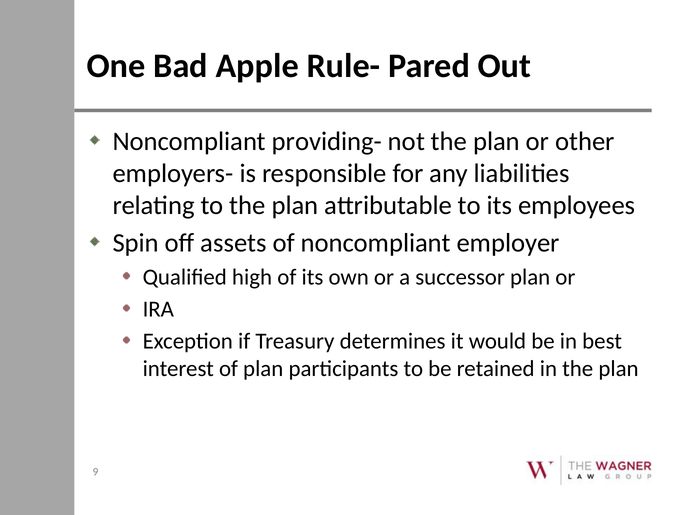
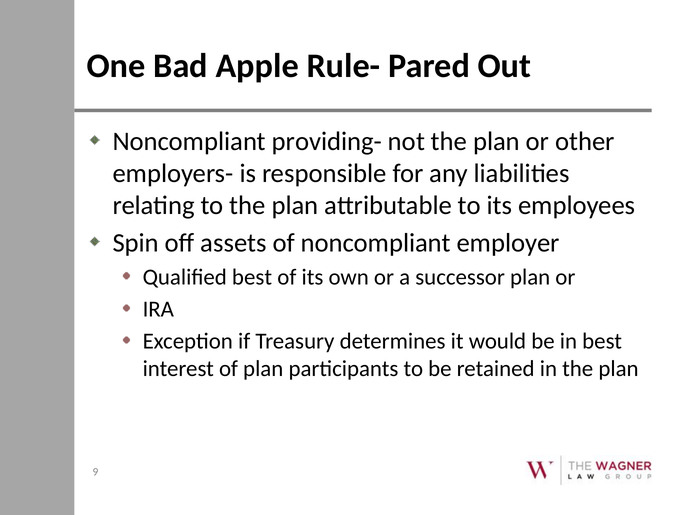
Qualified high: high -> best
